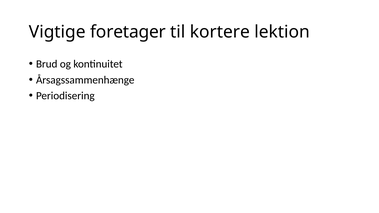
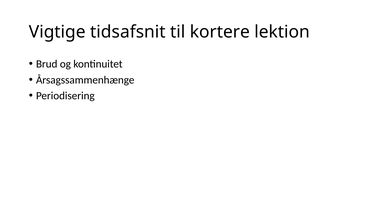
foretager: foretager -> tidsafsnit
